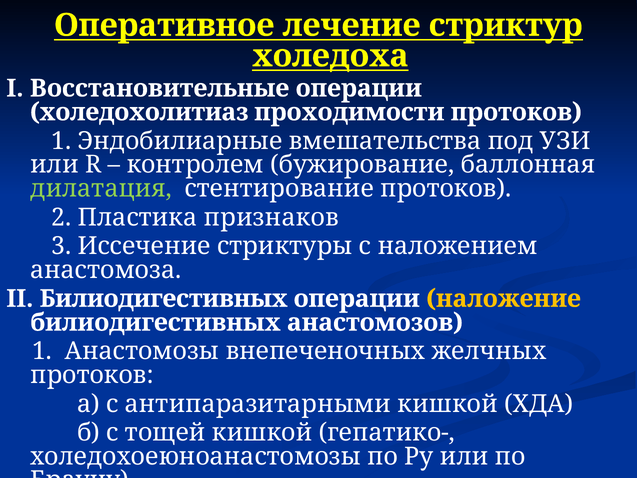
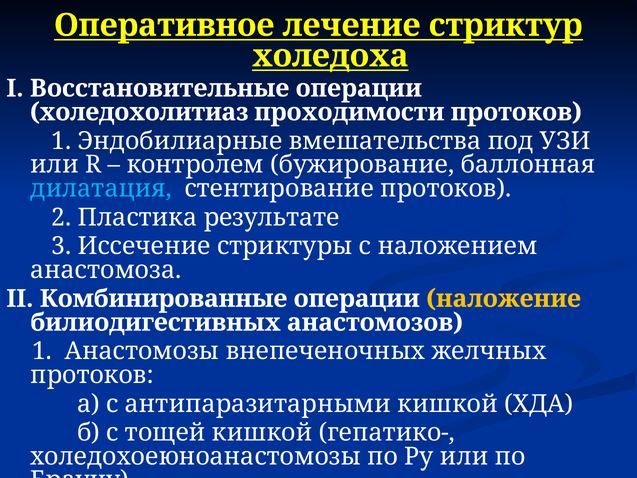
дилатация colour: light green -> light blue
признаков: признаков -> результате
II Билиодигестивных: Билиодигестивных -> Комбинированные
